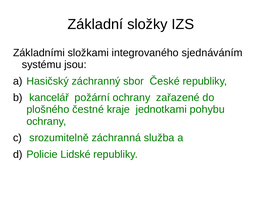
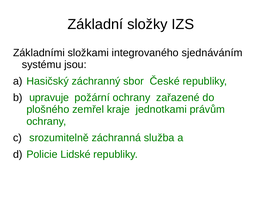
kancelář: kancelář -> upravuje
čestné: čestné -> zemřel
pohybu: pohybu -> právům
